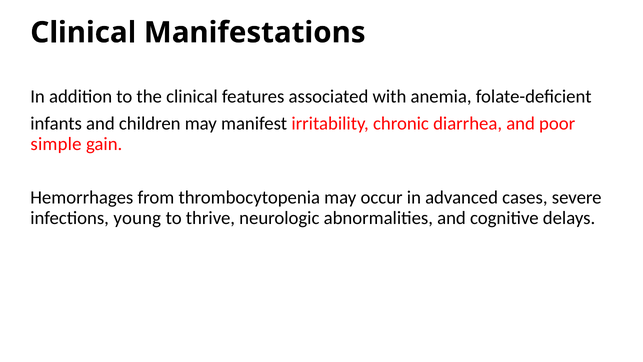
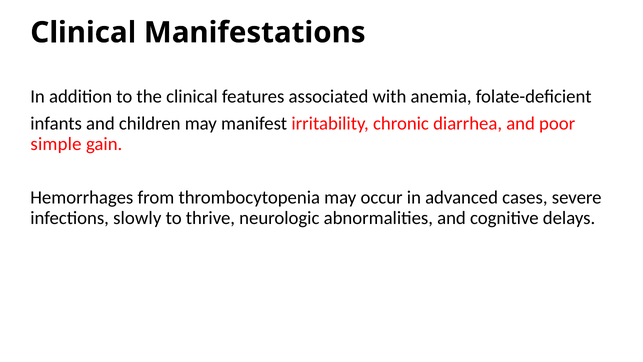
young: young -> slowly
